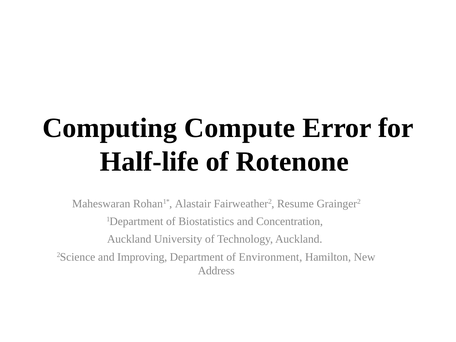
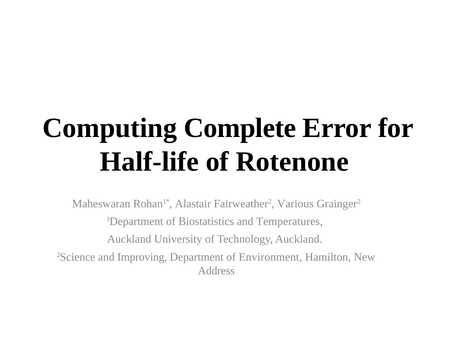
Compute: Compute -> Complete
Resume: Resume -> Various
Concentration: Concentration -> Temperatures
